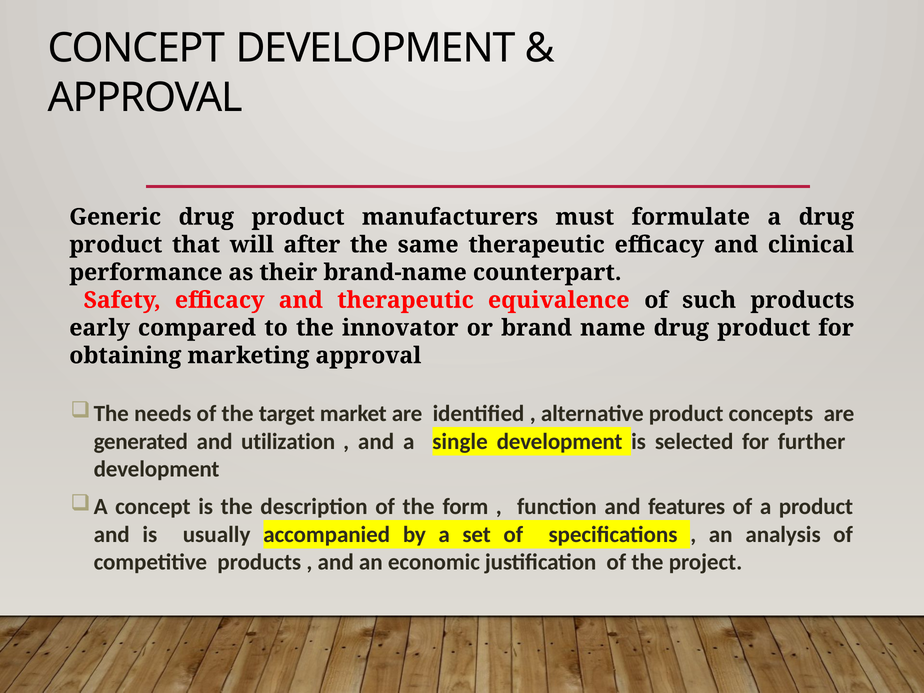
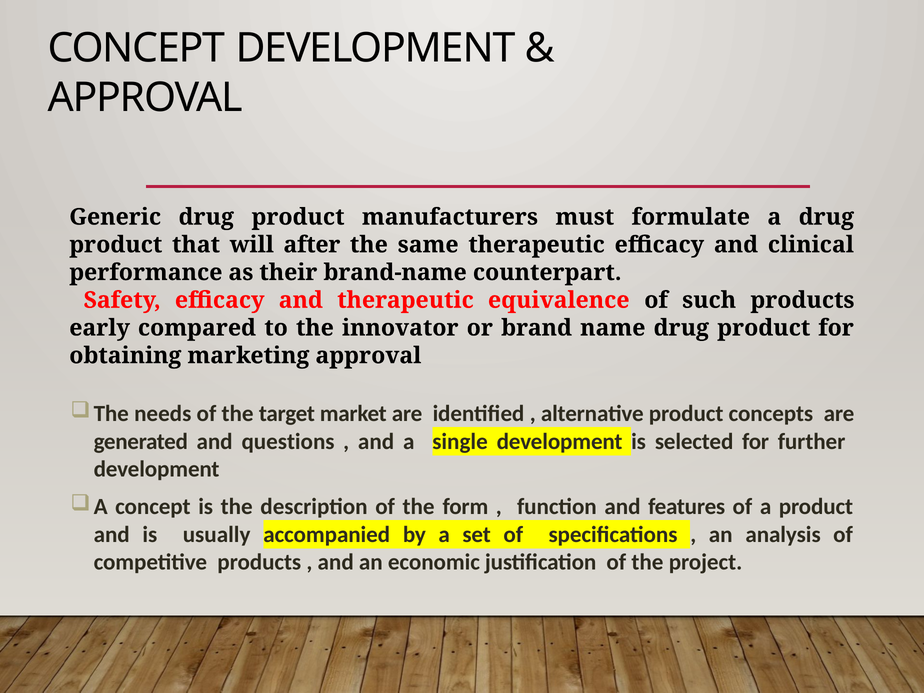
utilization: utilization -> questions
